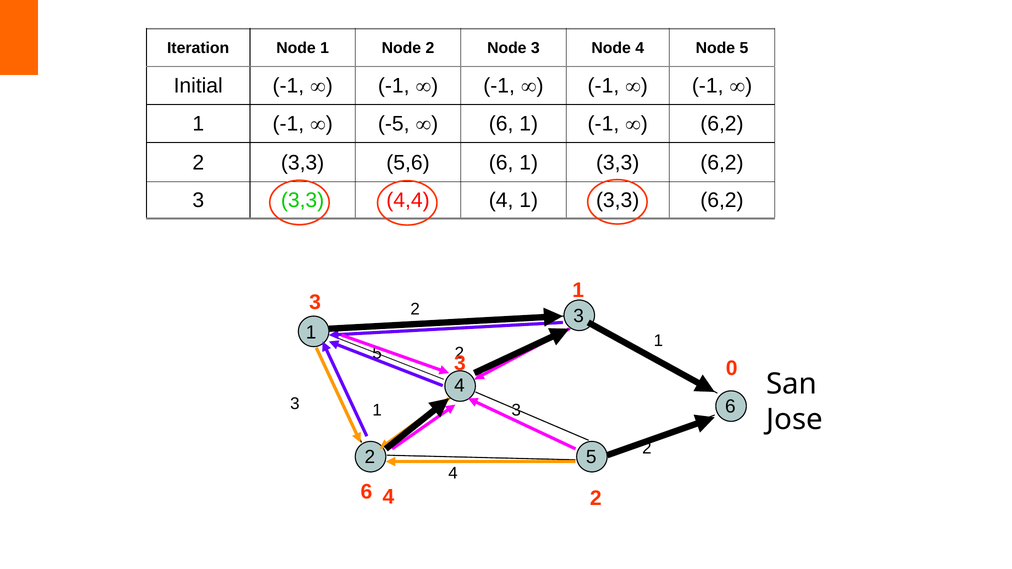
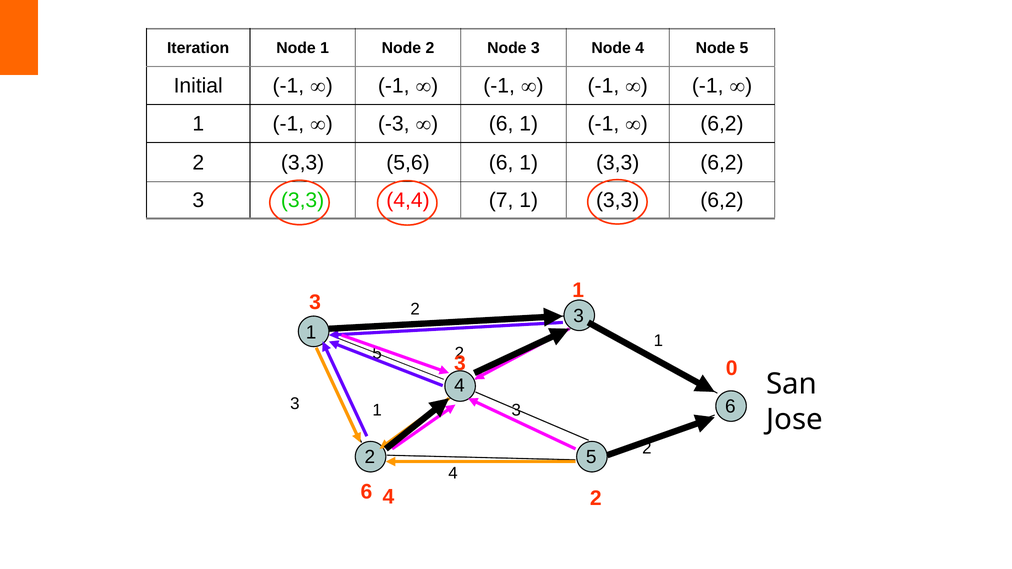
-5: -5 -> -3
4,4 4: 4 -> 7
